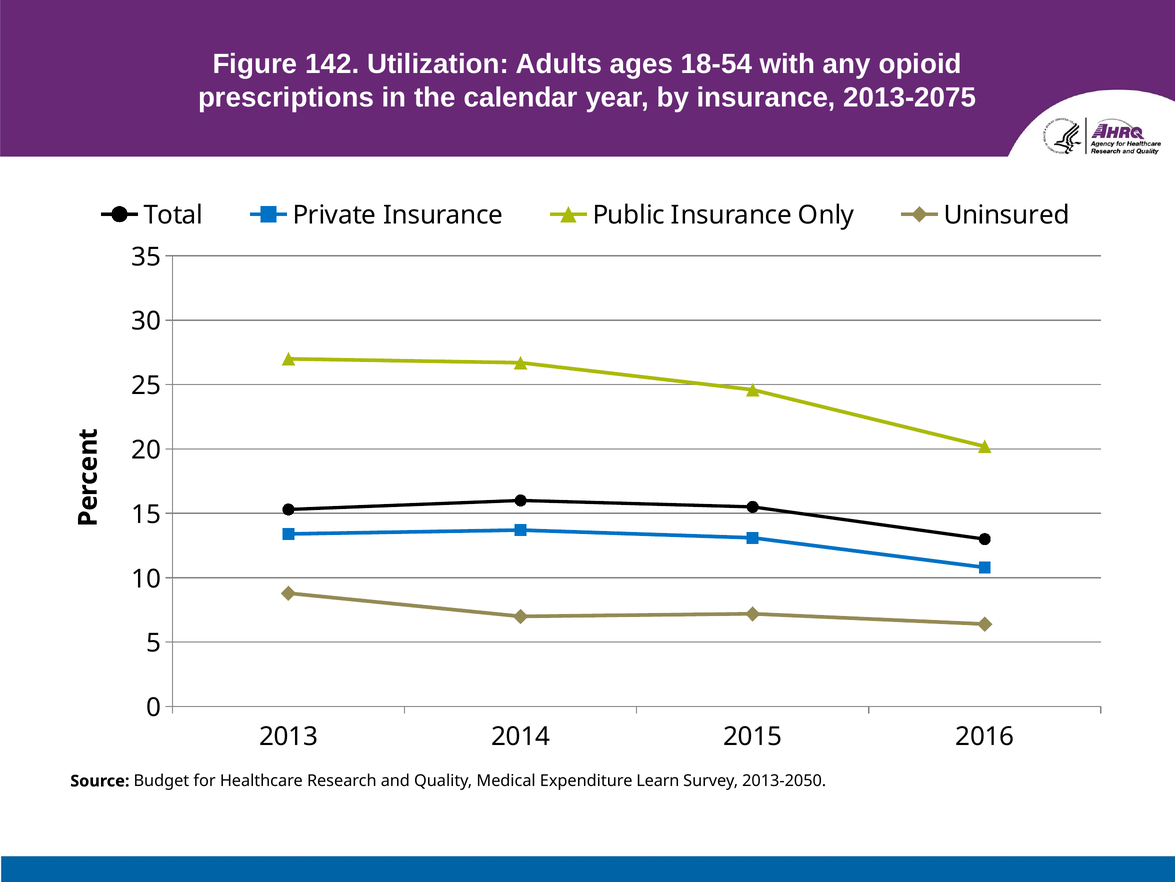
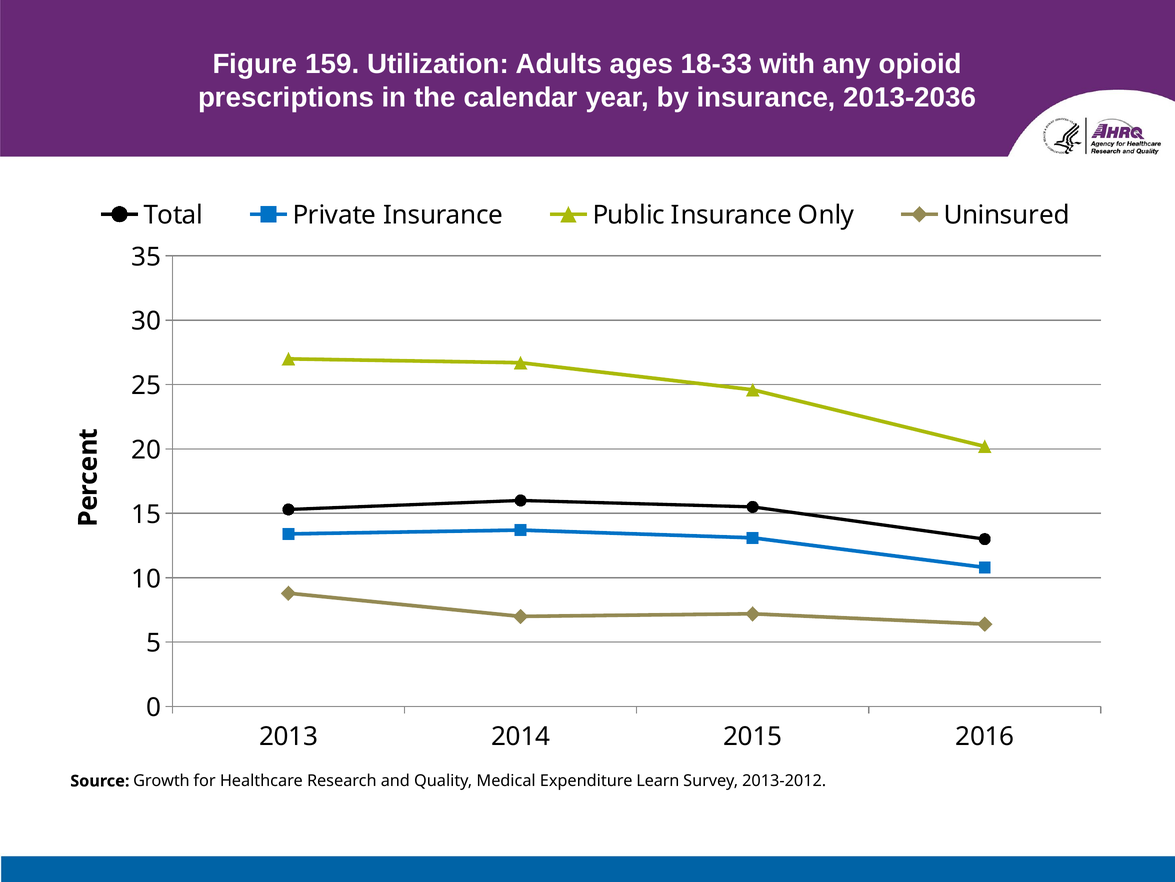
142: 142 -> 159
18-54: 18-54 -> 18-33
2013-2075: 2013-2075 -> 2013-2036
Budget: Budget -> Growth
2013-2050: 2013-2050 -> 2013-2012
